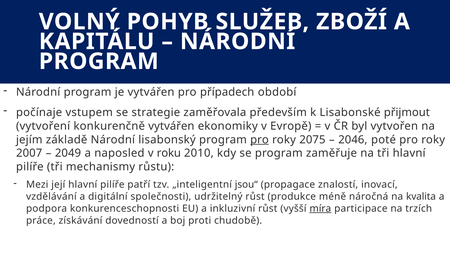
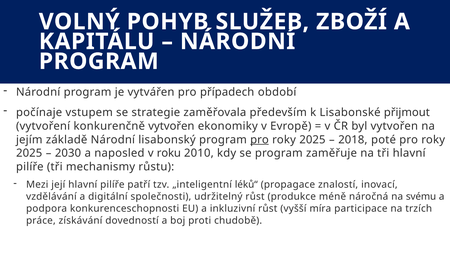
konkurenčně vytvářen: vytvářen -> vytvořen
2075 at (312, 140): 2075 -> 2025
2046: 2046 -> 2018
2007 at (29, 153): 2007 -> 2025
2049: 2049 -> 2030
jsou“: jsou“ -> léků“
kvalita: kvalita -> svému
míra underline: present -> none
